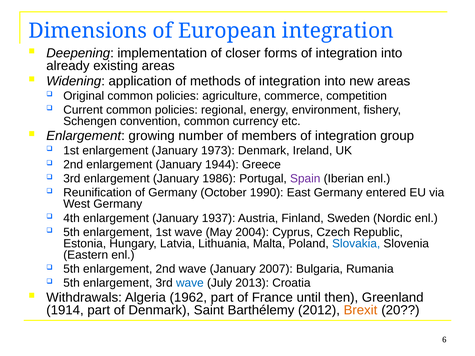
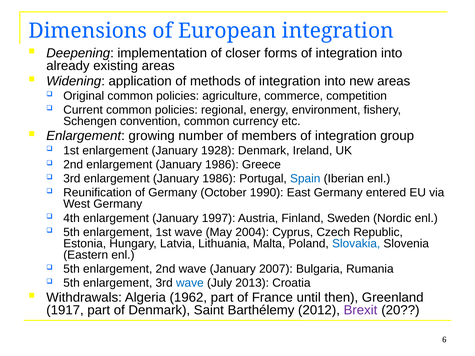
1973: 1973 -> 1928
2nd enlargement January 1944: 1944 -> 1986
Spain colour: purple -> blue
1937: 1937 -> 1997
1914: 1914 -> 1917
Brexit colour: orange -> purple
